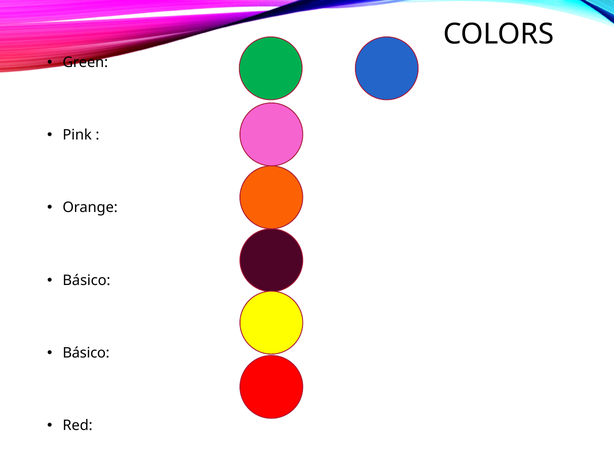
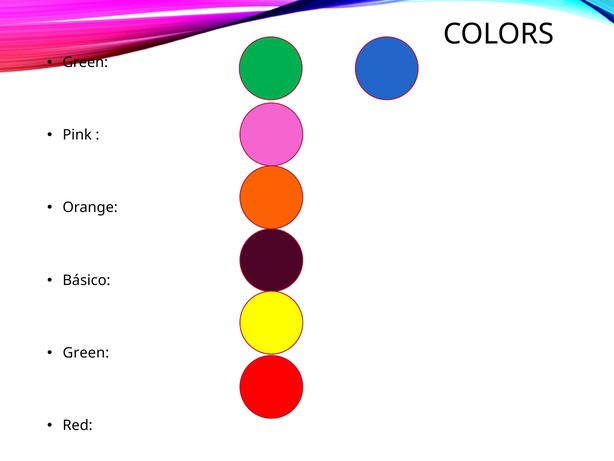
Básico at (86, 353): Básico -> Green
